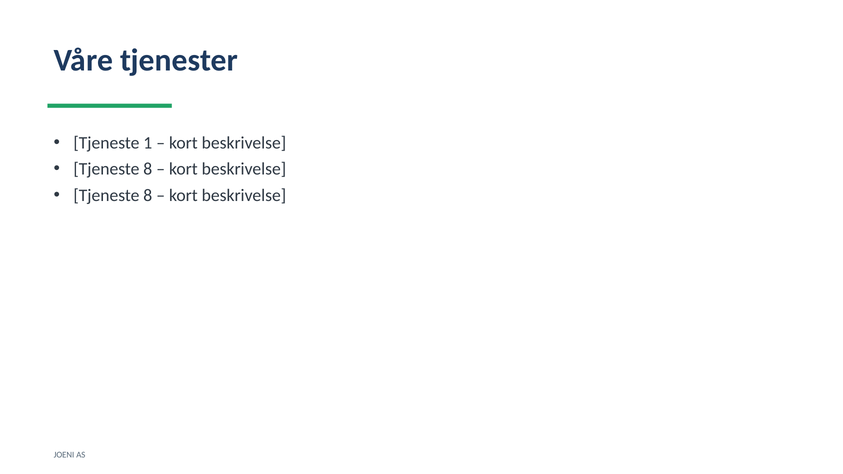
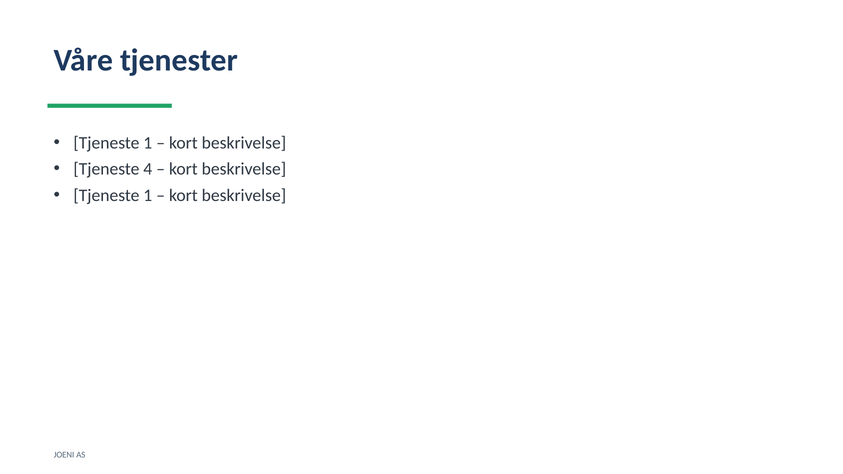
8 at (148, 169): 8 -> 4
8 at (148, 195): 8 -> 1
